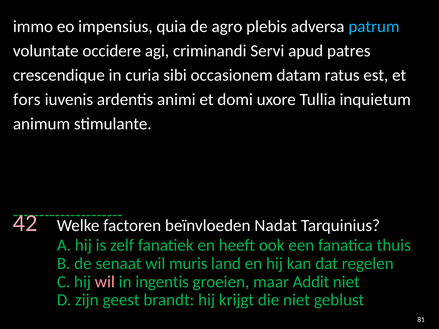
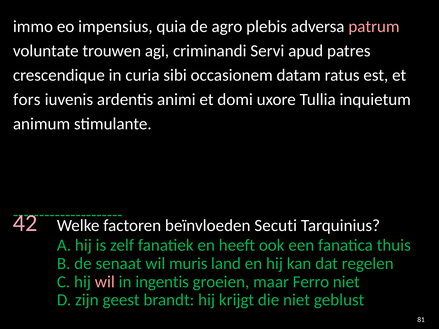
patrum colour: light blue -> pink
occidere: occidere -> trouwen
Nadat: Nadat -> Secuti
Addit: Addit -> Ferro
